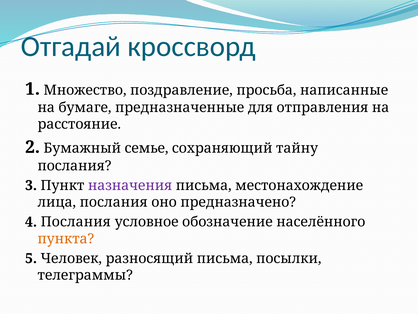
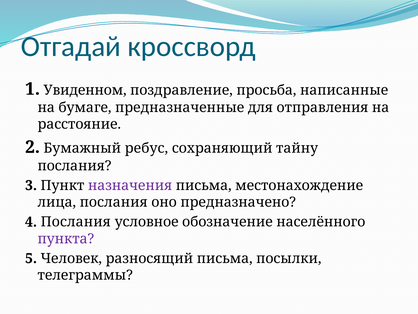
Множество: Множество -> Увиденном
семье: семье -> ребус
пункта colour: orange -> purple
